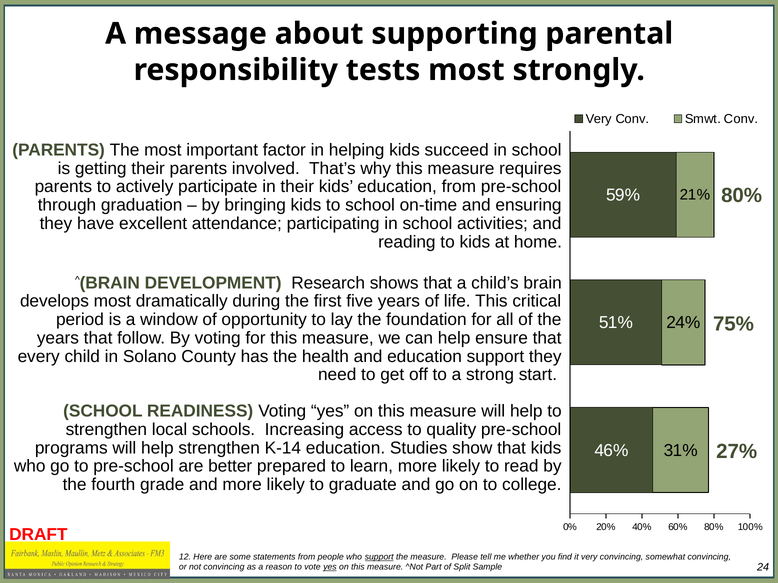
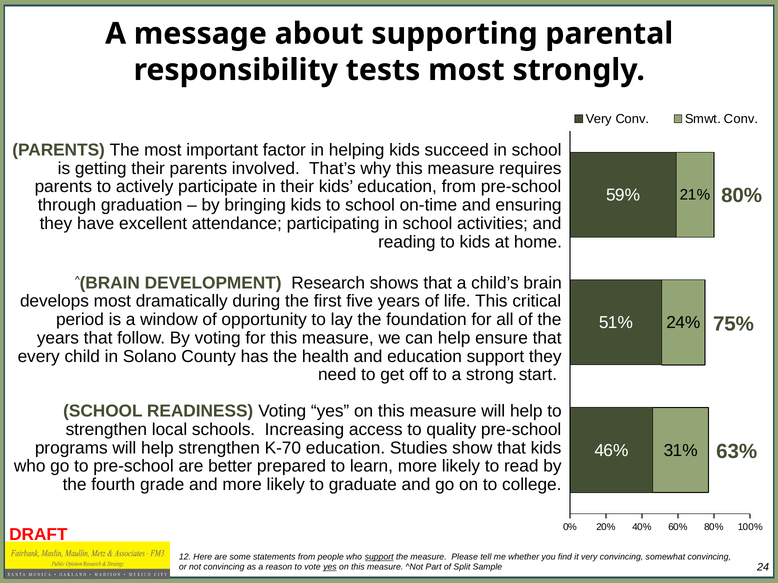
K-14: K-14 -> K-70
27%: 27% -> 63%
